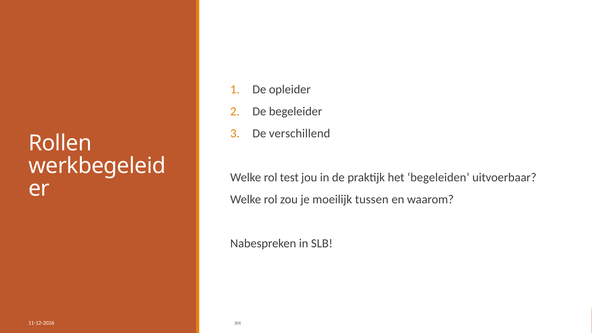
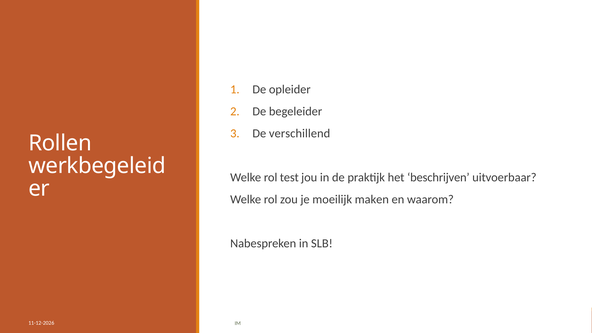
begeleiden: begeleiden -> beschrijven
tussen: tussen -> maken
